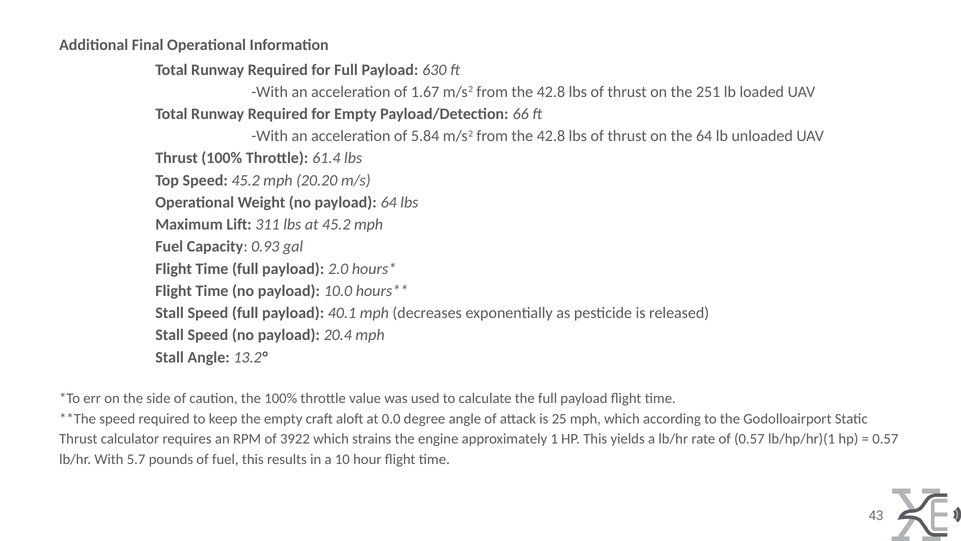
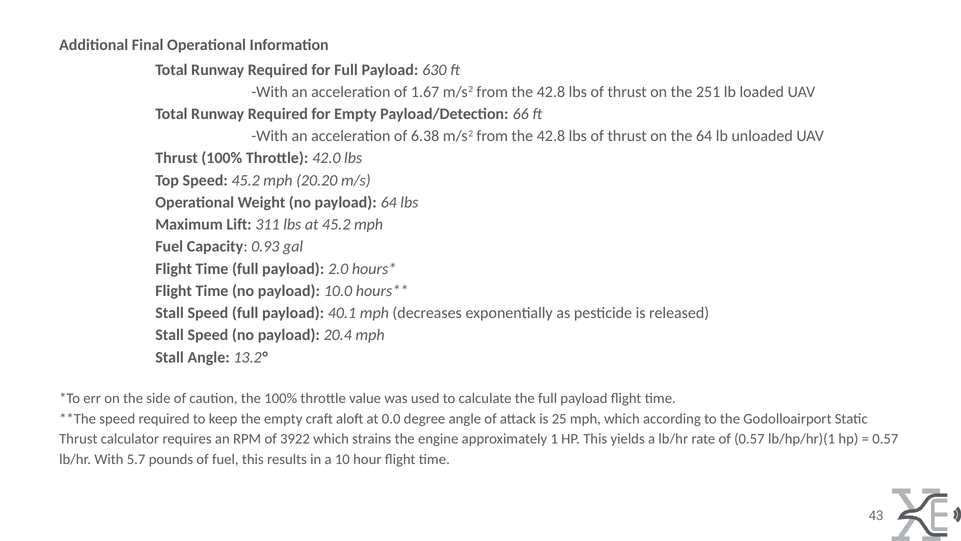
5.84: 5.84 -> 6.38
61.4: 61.4 -> 42.0
